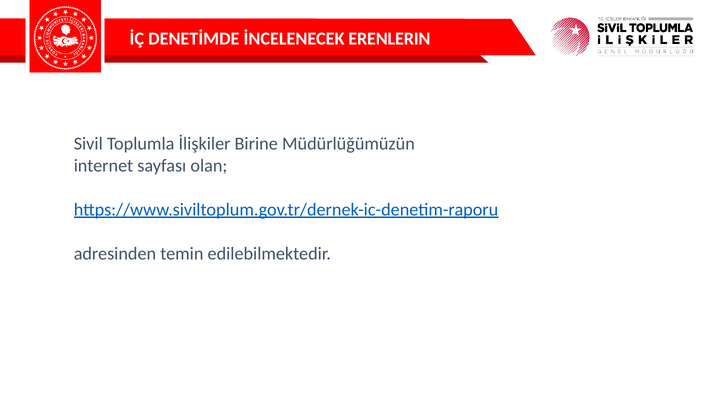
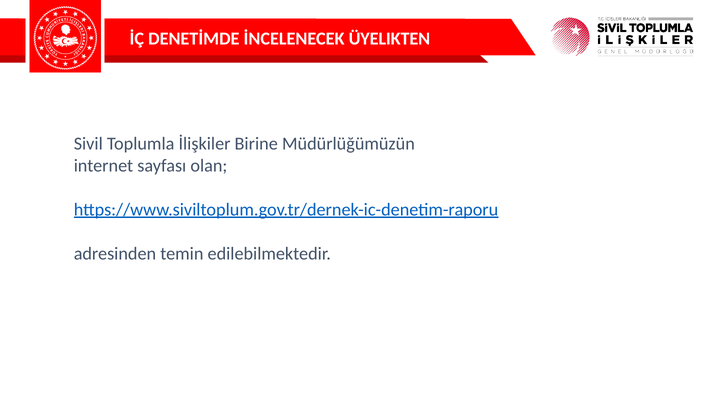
ERENLERIN: ERENLERIN -> ÜYELIKTEN
